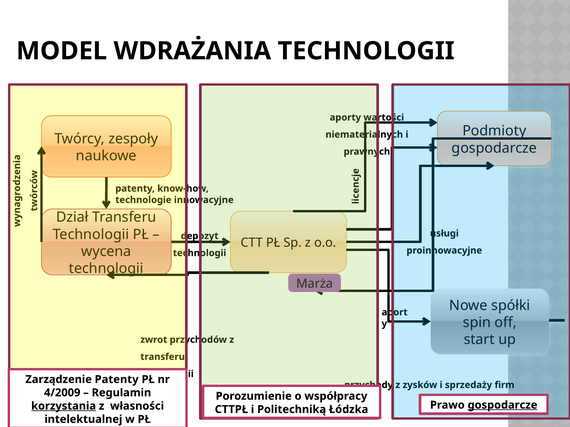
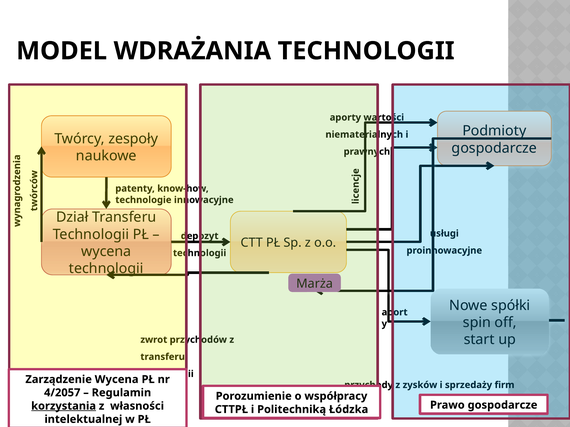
Zarządzenie Patenty: Patenty -> Wycena
4/2009: 4/2009 -> 4/2057
gospodarcze at (503, 405) underline: present -> none
